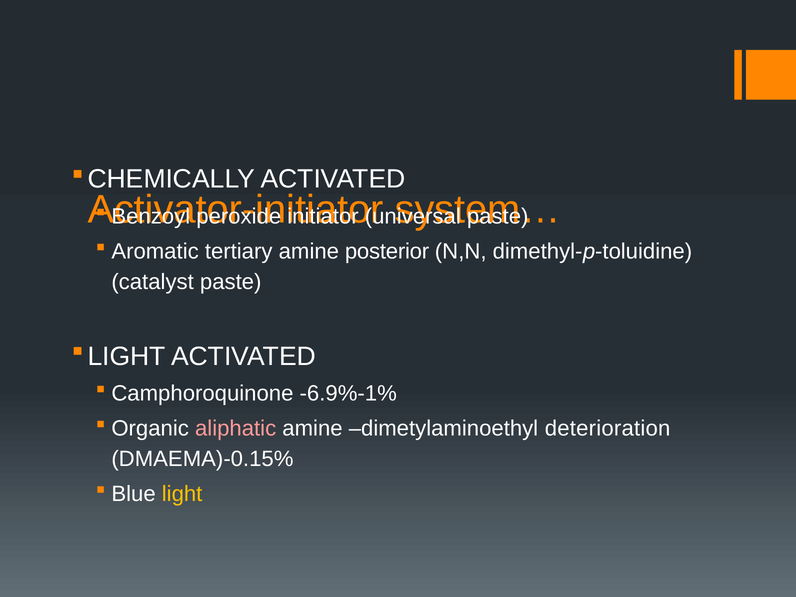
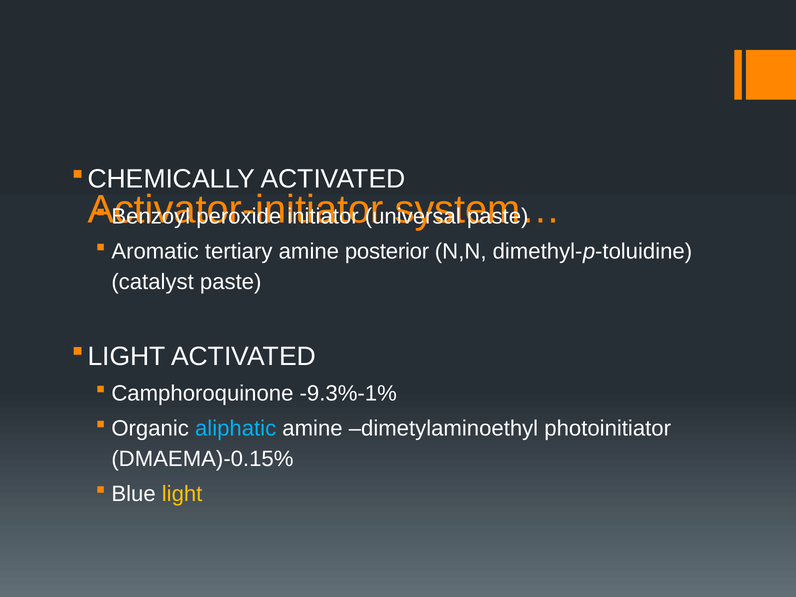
-6.9%-1%: -6.9%-1% -> -9.3%-1%
aliphatic colour: pink -> light blue
deterioration: deterioration -> photoinitiator
